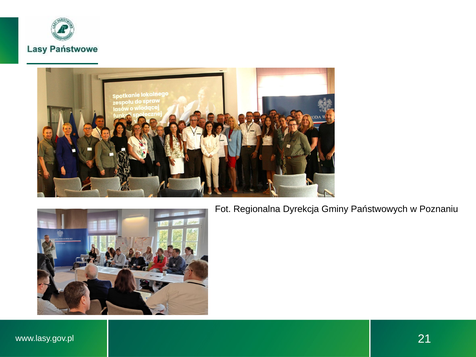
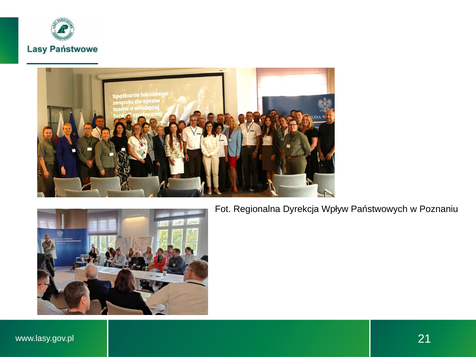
Gminy: Gminy -> Wpływ
